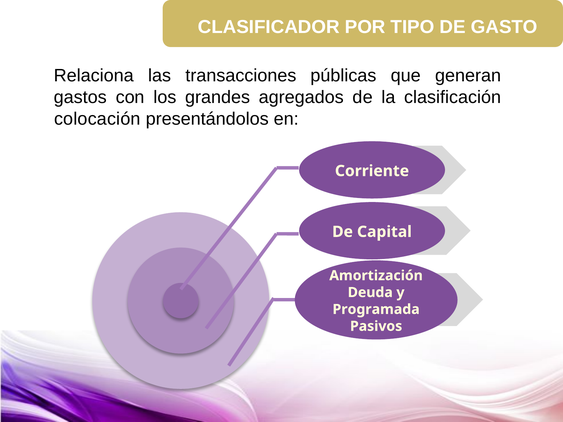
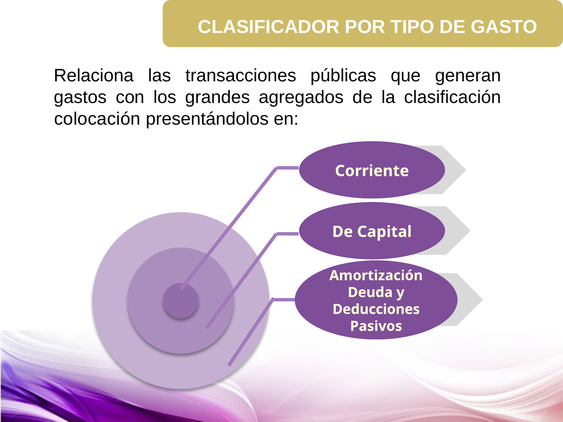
Programada: Programada -> Deducciones
